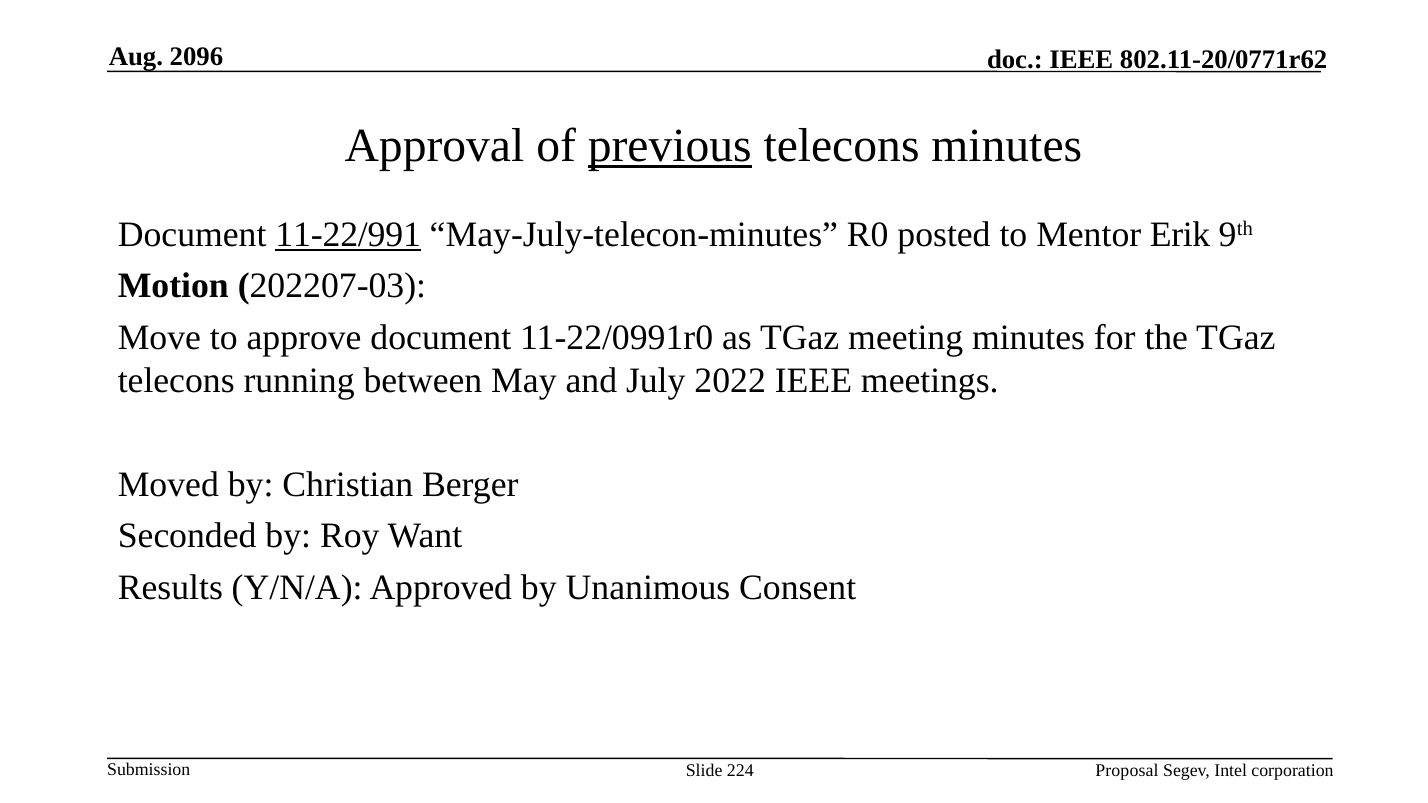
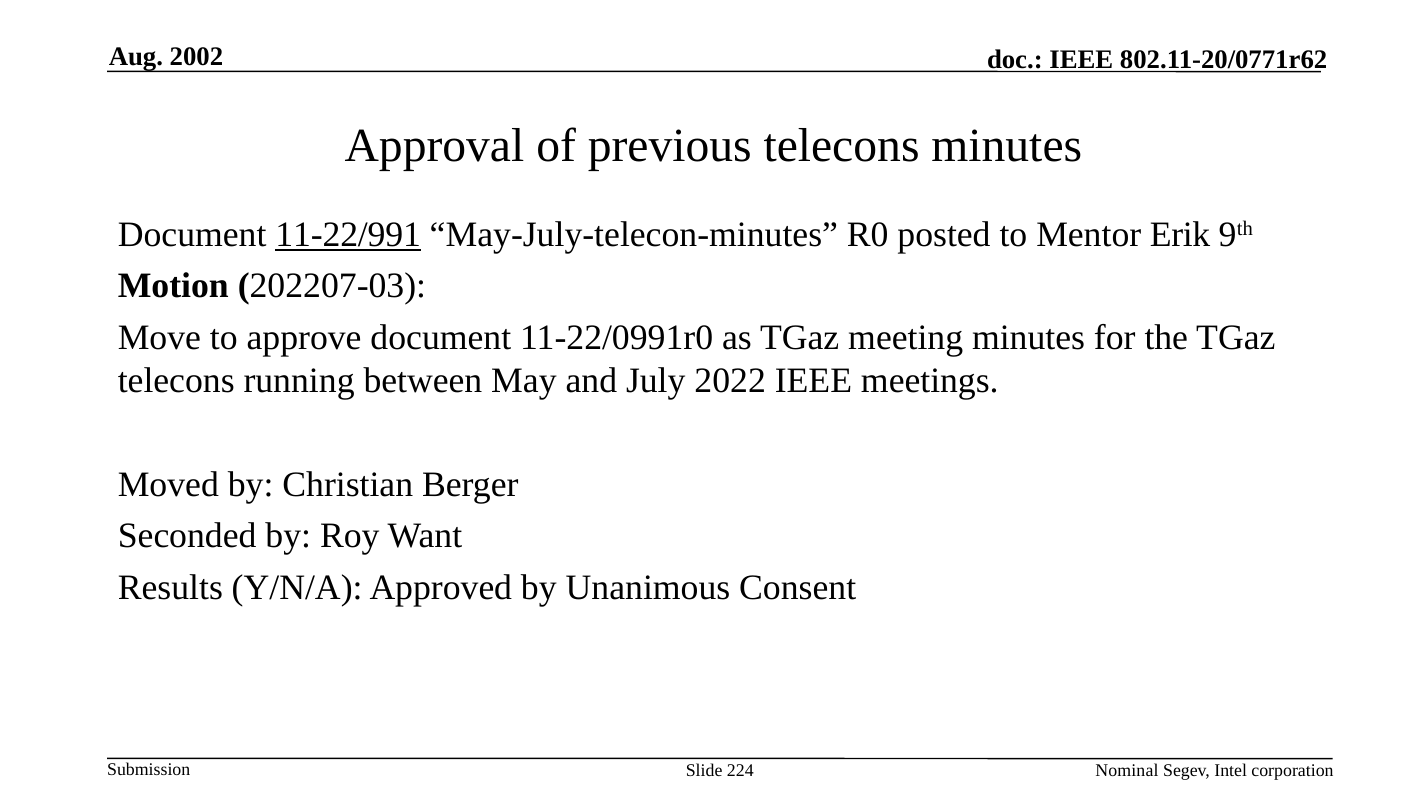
2096: 2096 -> 2002
previous underline: present -> none
Proposal: Proposal -> Nominal
